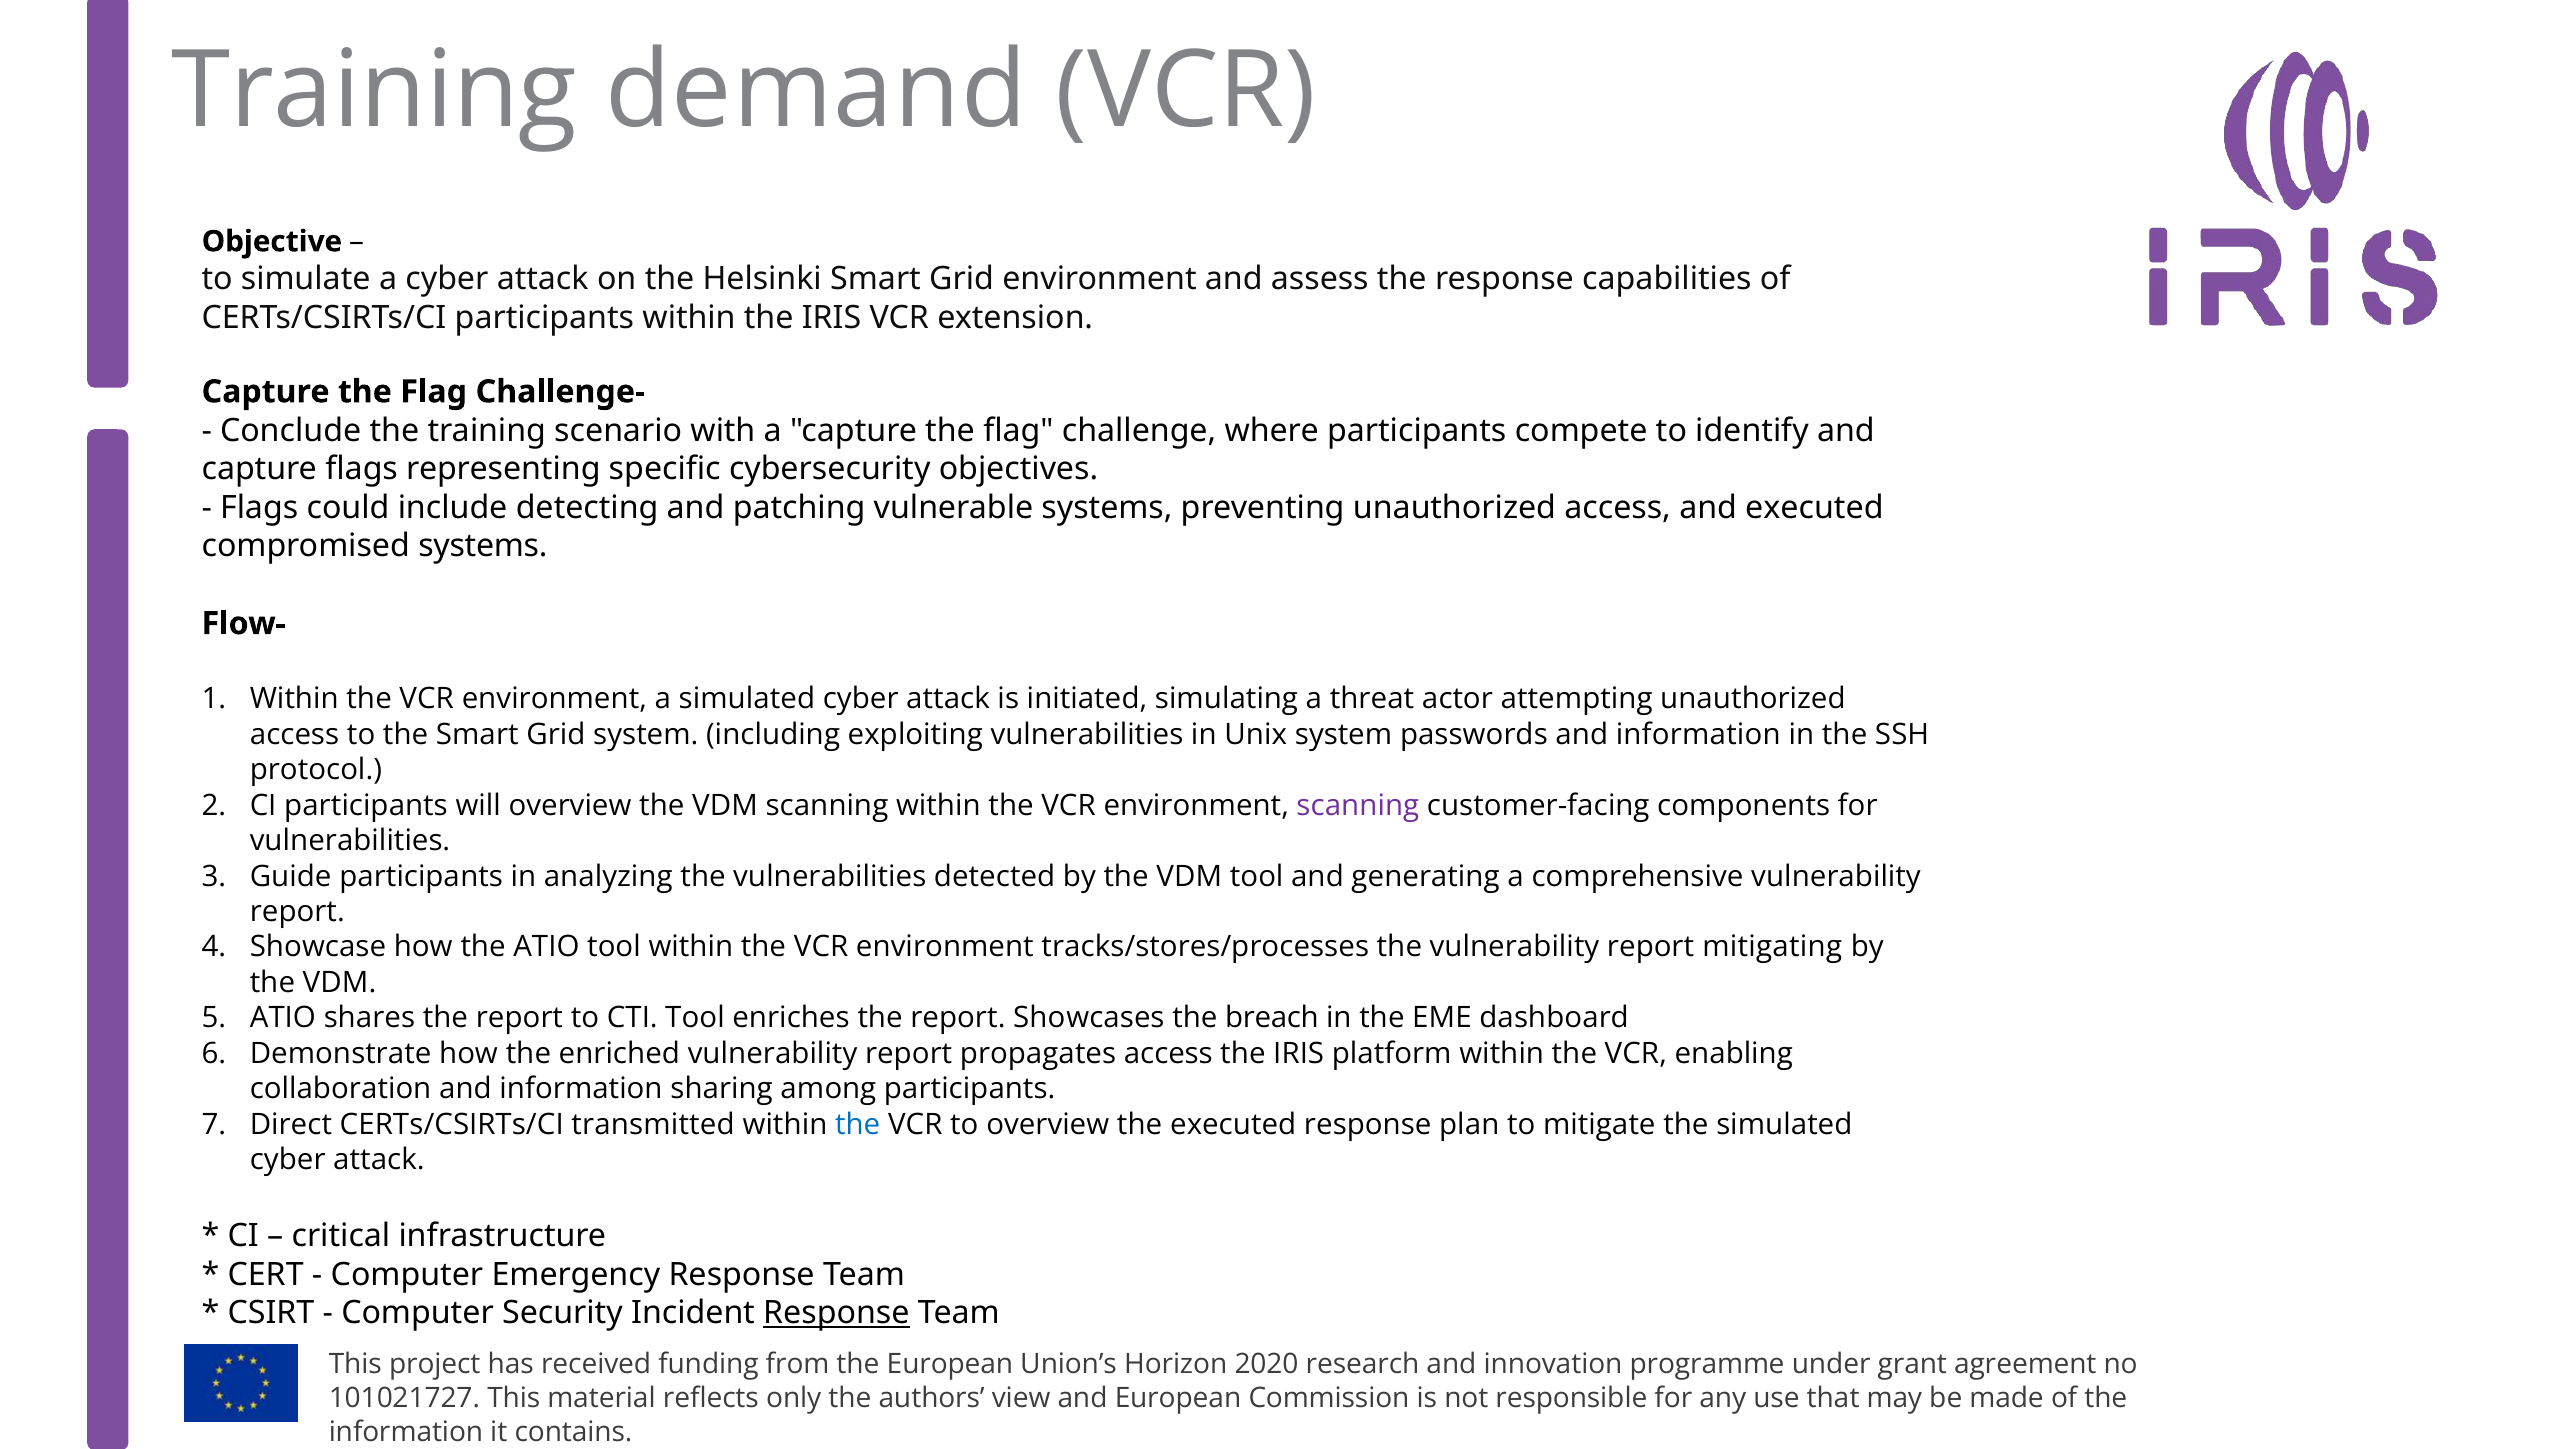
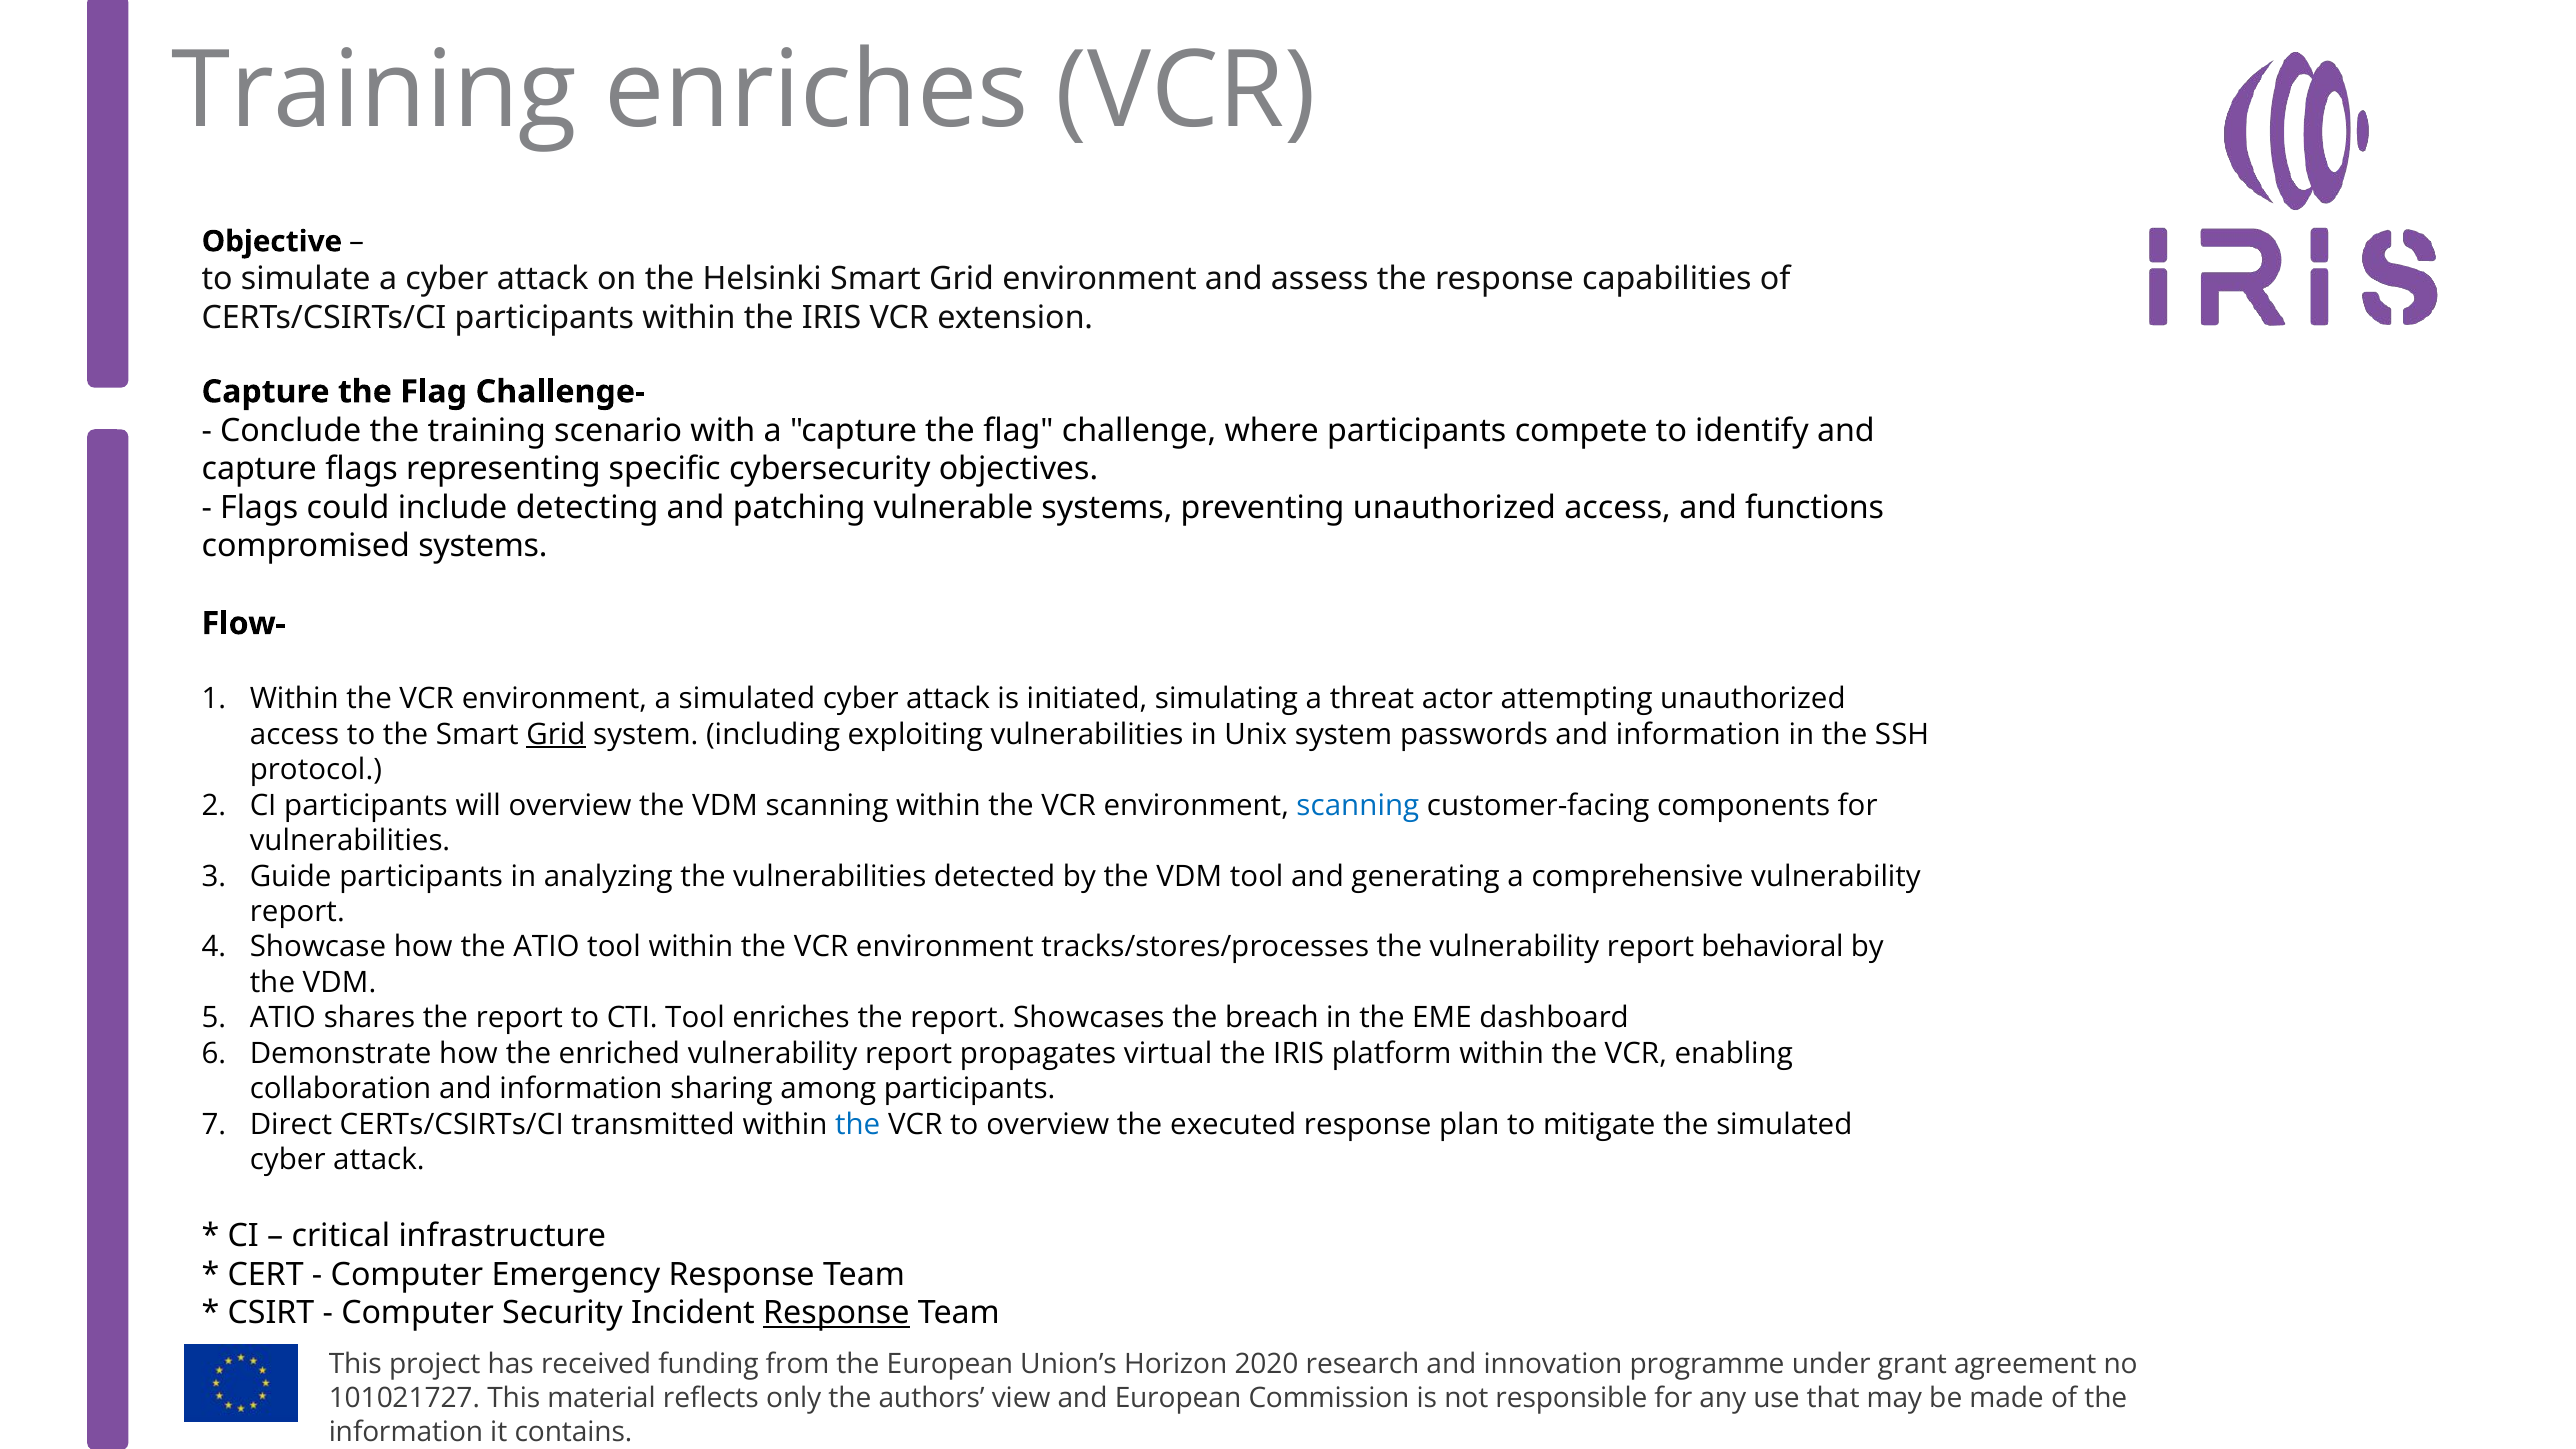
Training demand: demand -> enriches
and executed: executed -> functions
Grid at (556, 735) underline: none -> present
scanning at (1358, 805) colour: purple -> blue
mitigating: mitigating -> behavioral
propagates access: access -> virtual
